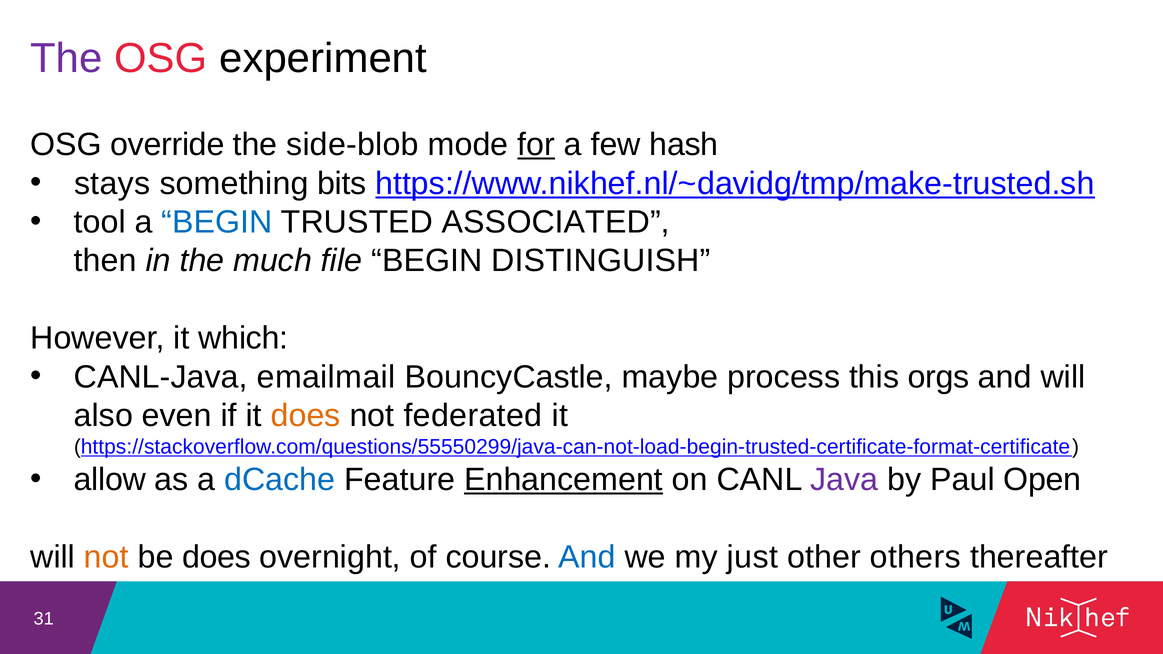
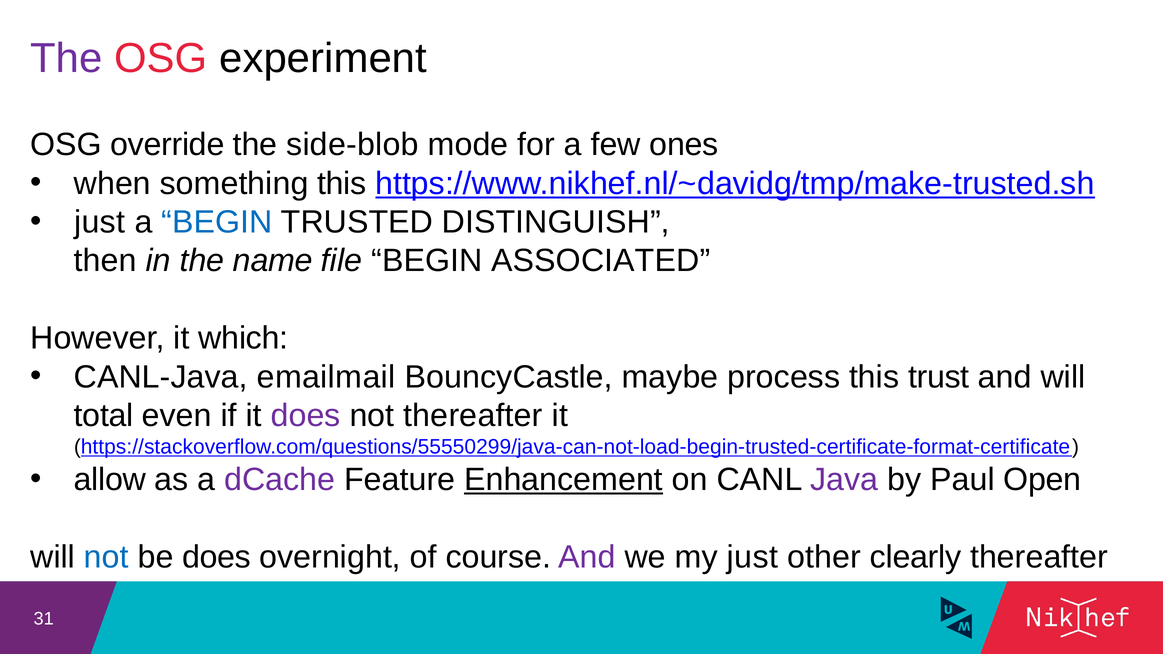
for underline: present -> none
hash: hash -> ones
stays: stays -> when
something bits: bits -> this
tool at (100, 222): tool -> just
ASSOCIATED: ASSOCIATED -> DISTINGUISH
much: much -> name
DISTINGUISH: DISTINGUISH -> ASSOCIATED
orgs: orgs -> trust
also: also -> total
does at (306, 416) colour: orange -> purple
not federated: federated -> thereafter
dCache colour: blue -> purple
not at (106, 557) colour: orange -> blue
And at (587, 557) colour: blue -> purple
others: others -> clearly
